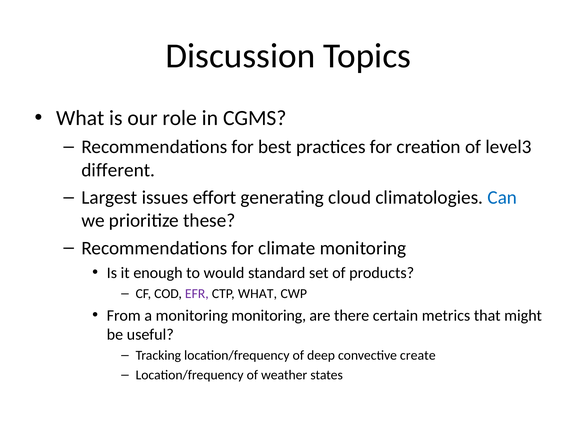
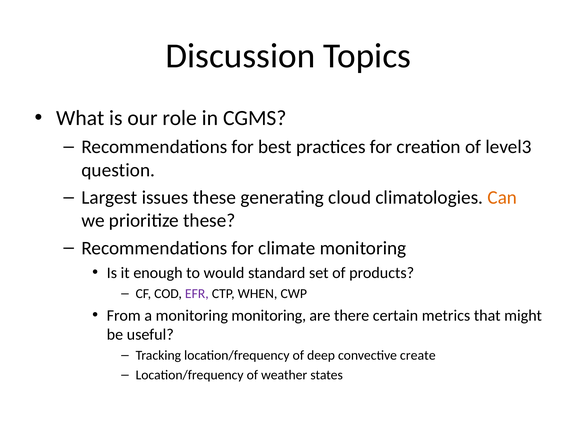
different: different -> question
issues effort: effort -> these
Can colour: blue -> orange
CTP WHAT: WHAT -> WHEN
